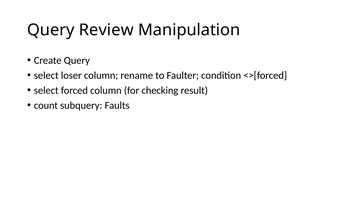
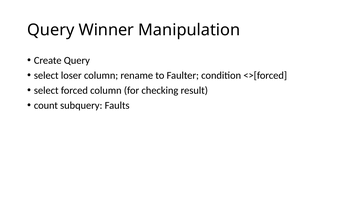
Review: Review -> Winner
